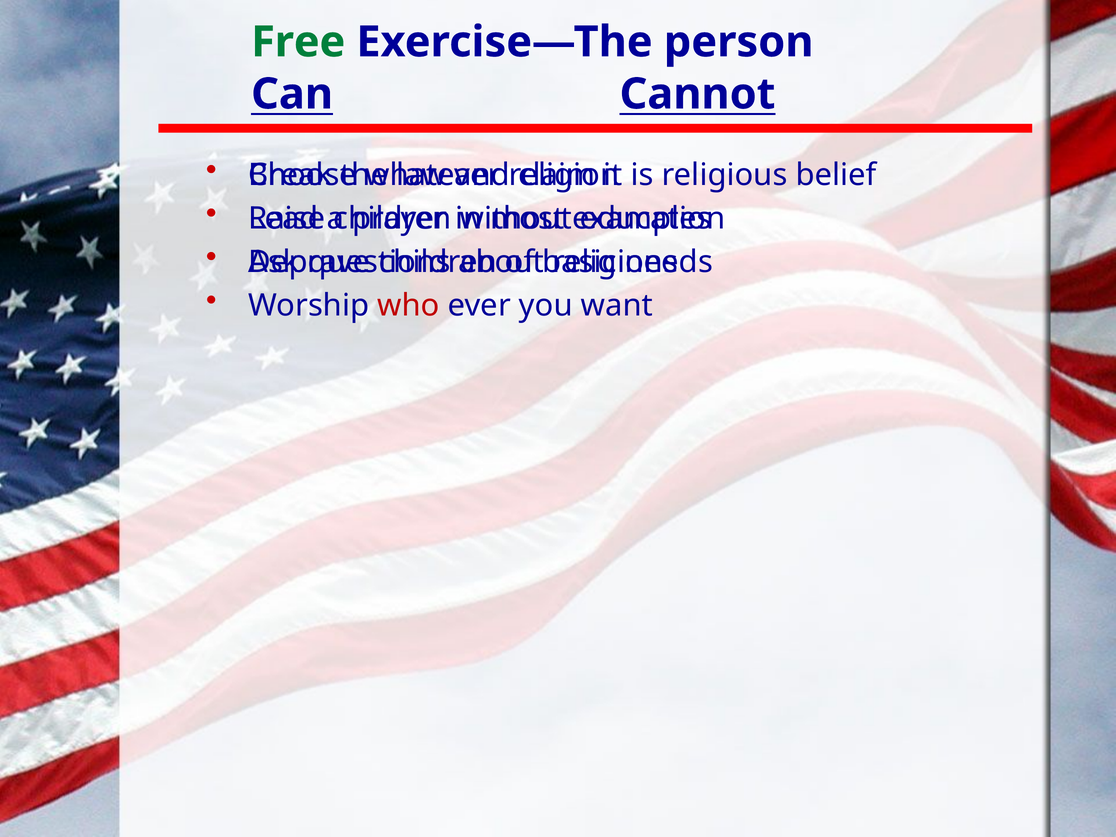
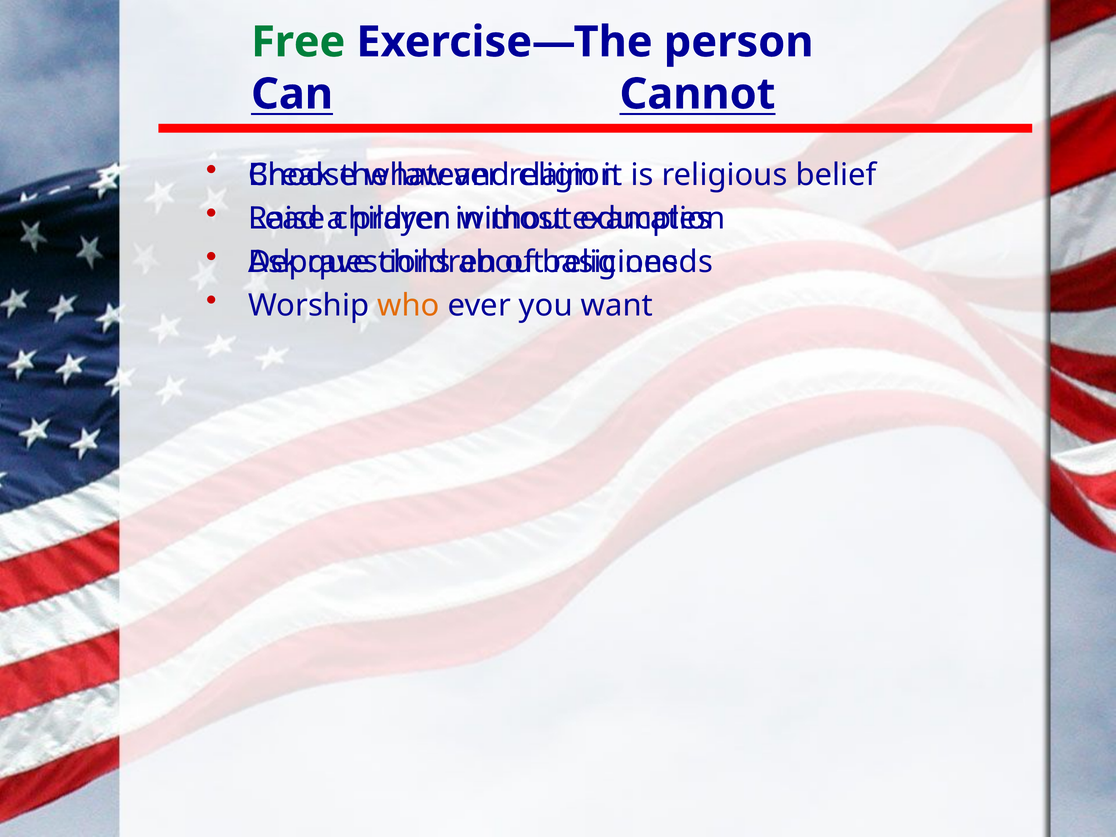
who colour: red -> orange
